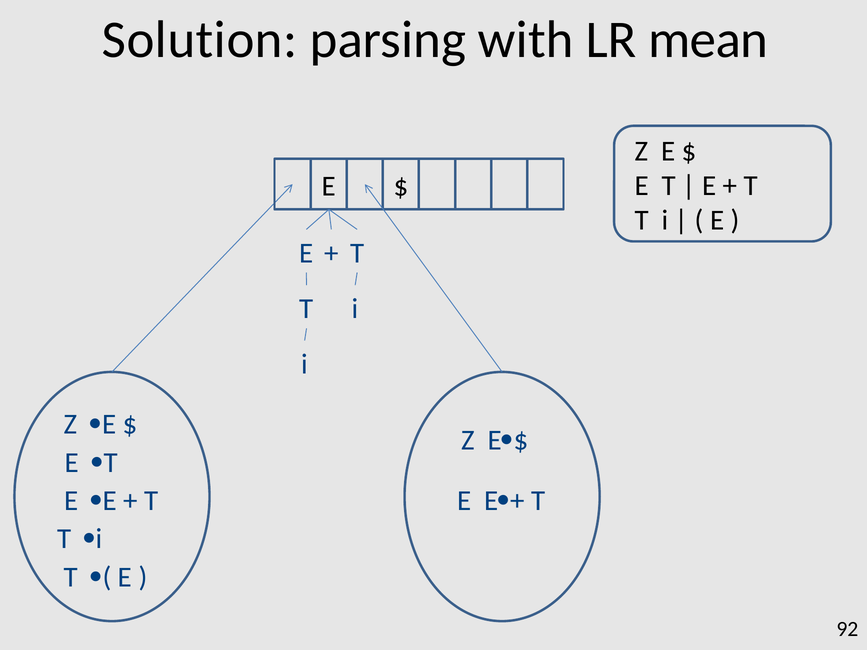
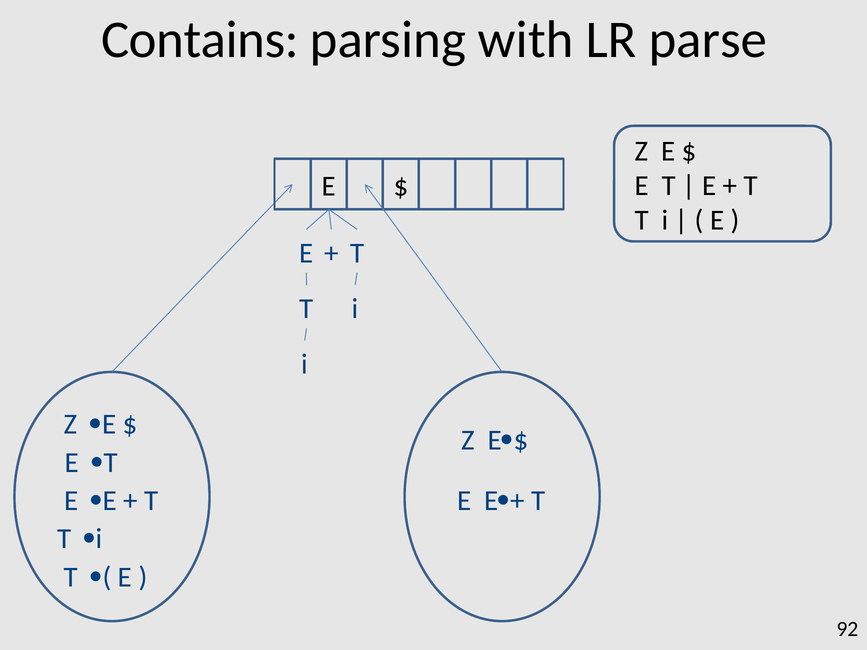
Solution: Solution -> Contains
mean: mean -> parse
